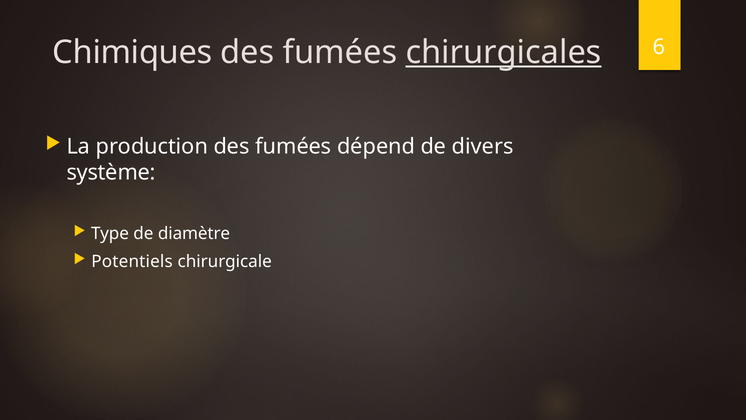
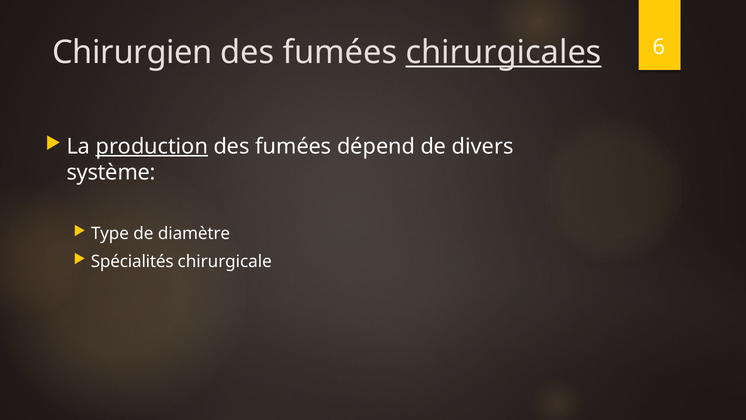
Chimiques: Chimiques -> Chirurgien
production underline: none -> present
Potentiels: Potentiels -> Spécialités
